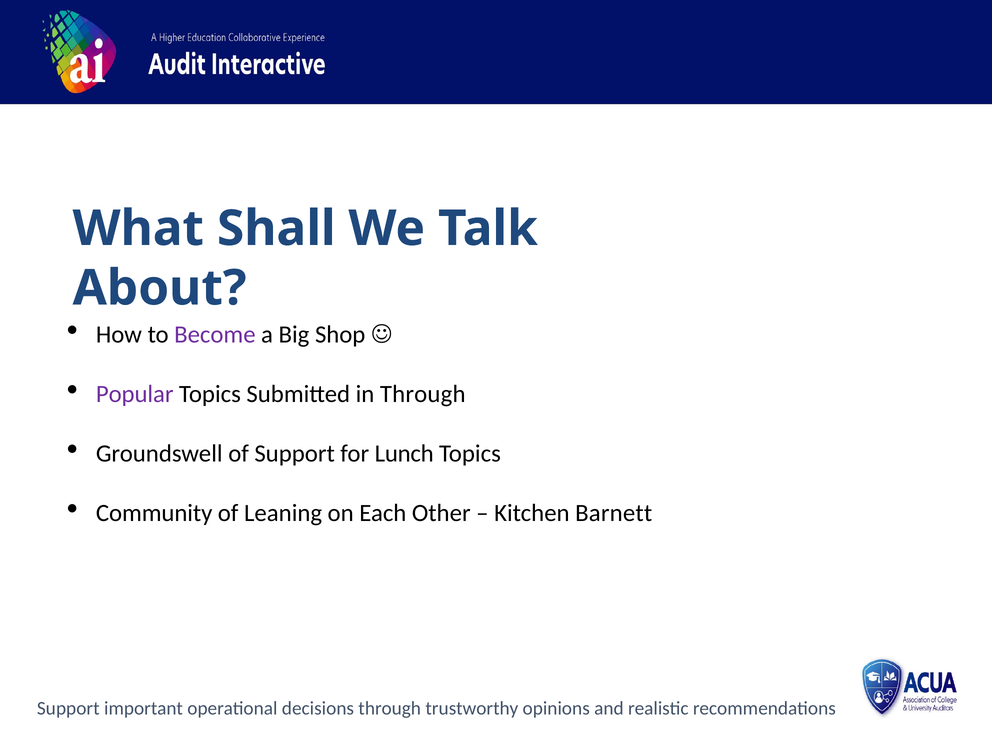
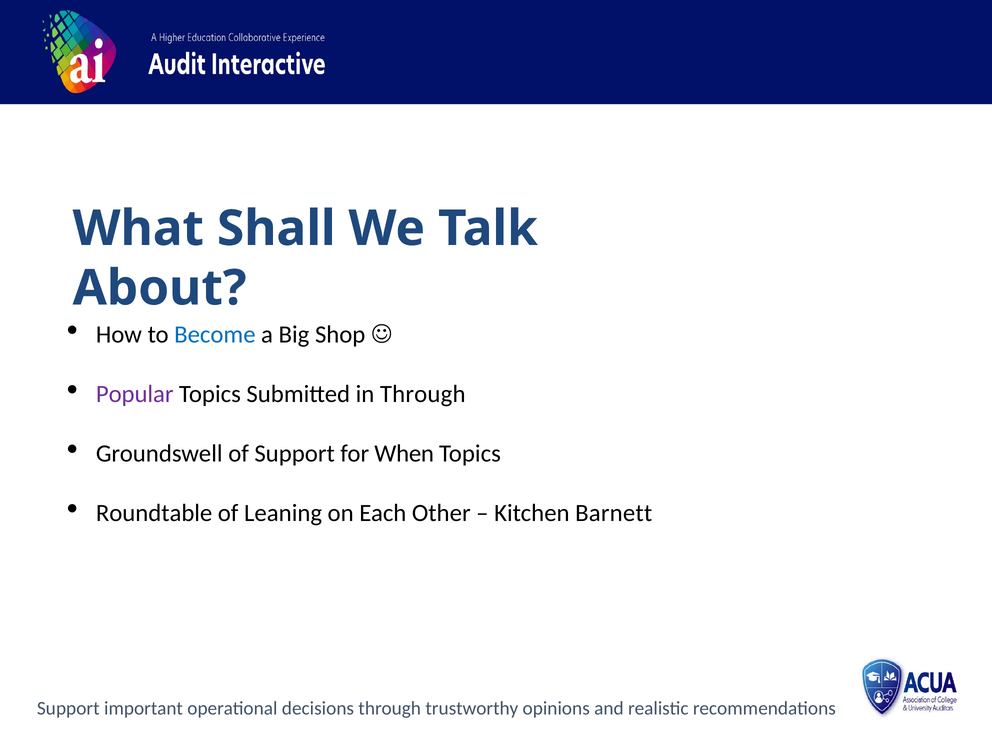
Become colour: purple -> blue
Lunch: Lunch -> When
Community: Community -> Roundtable
